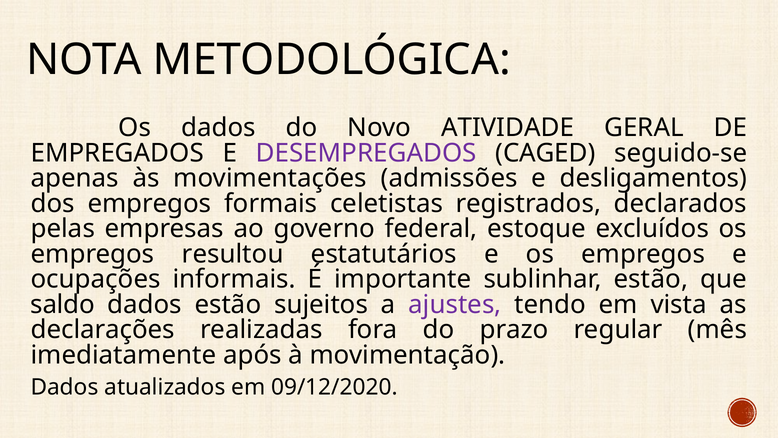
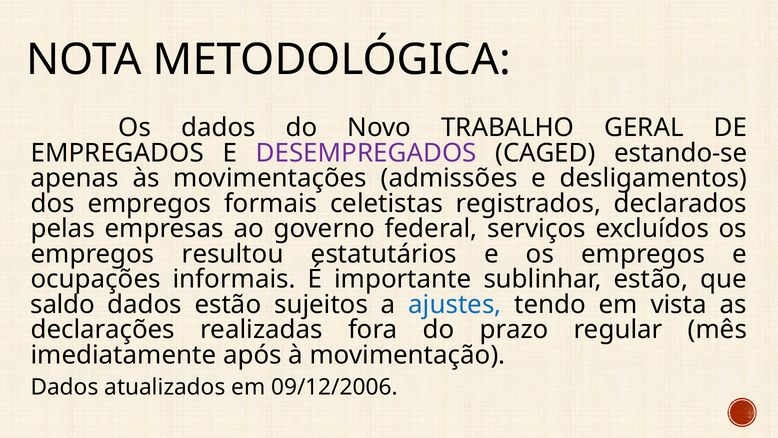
ATIVIDADE: ATIVIDADE -> TRABALHO
seguido-se: seguido-se -> estando-se
estoque: estoque -> serviços
ajustes colour: purple -> blue
09/12/2020: 09/12/2020 -> 09/12/2006
